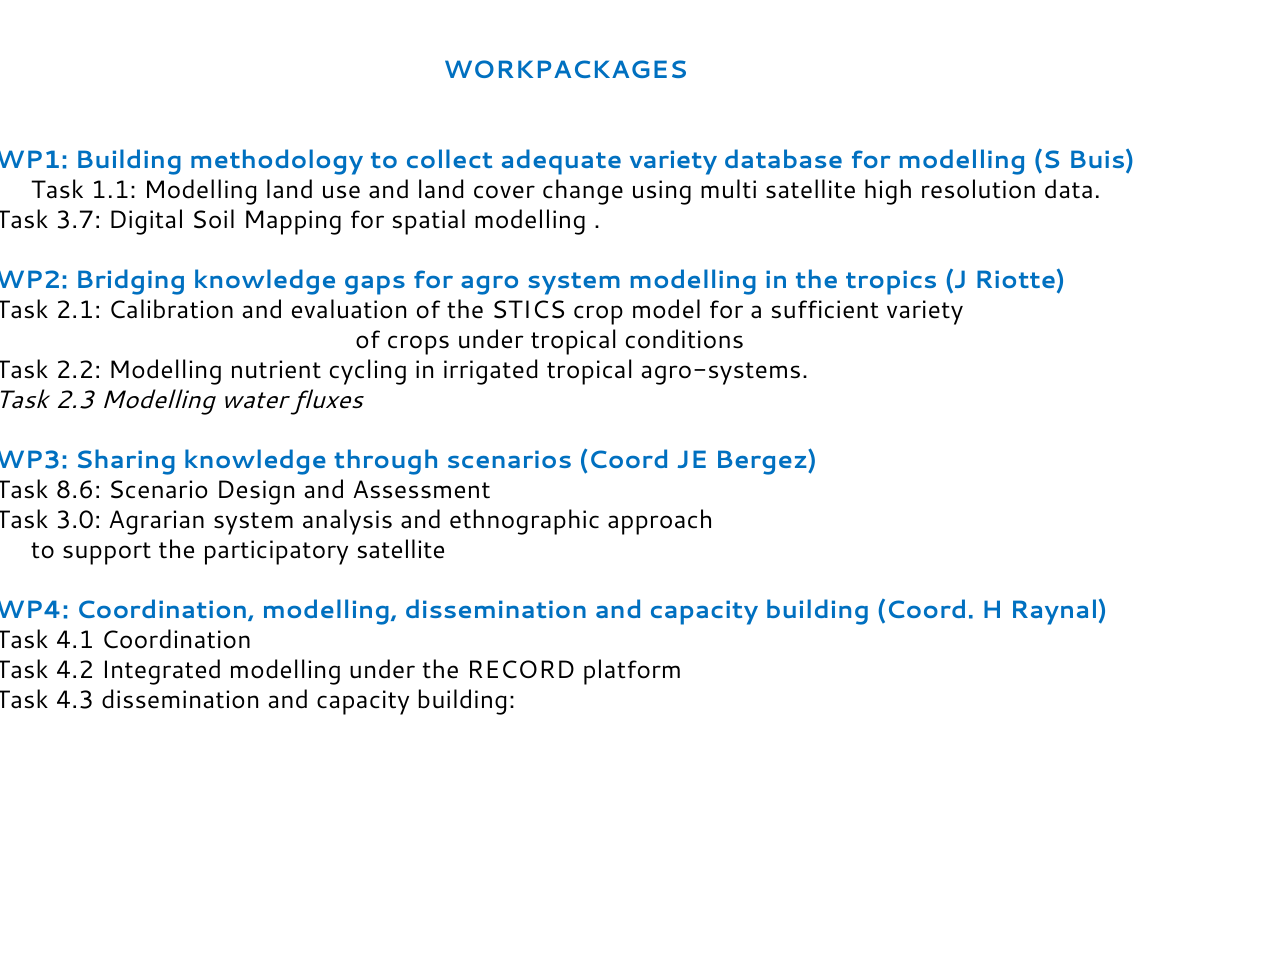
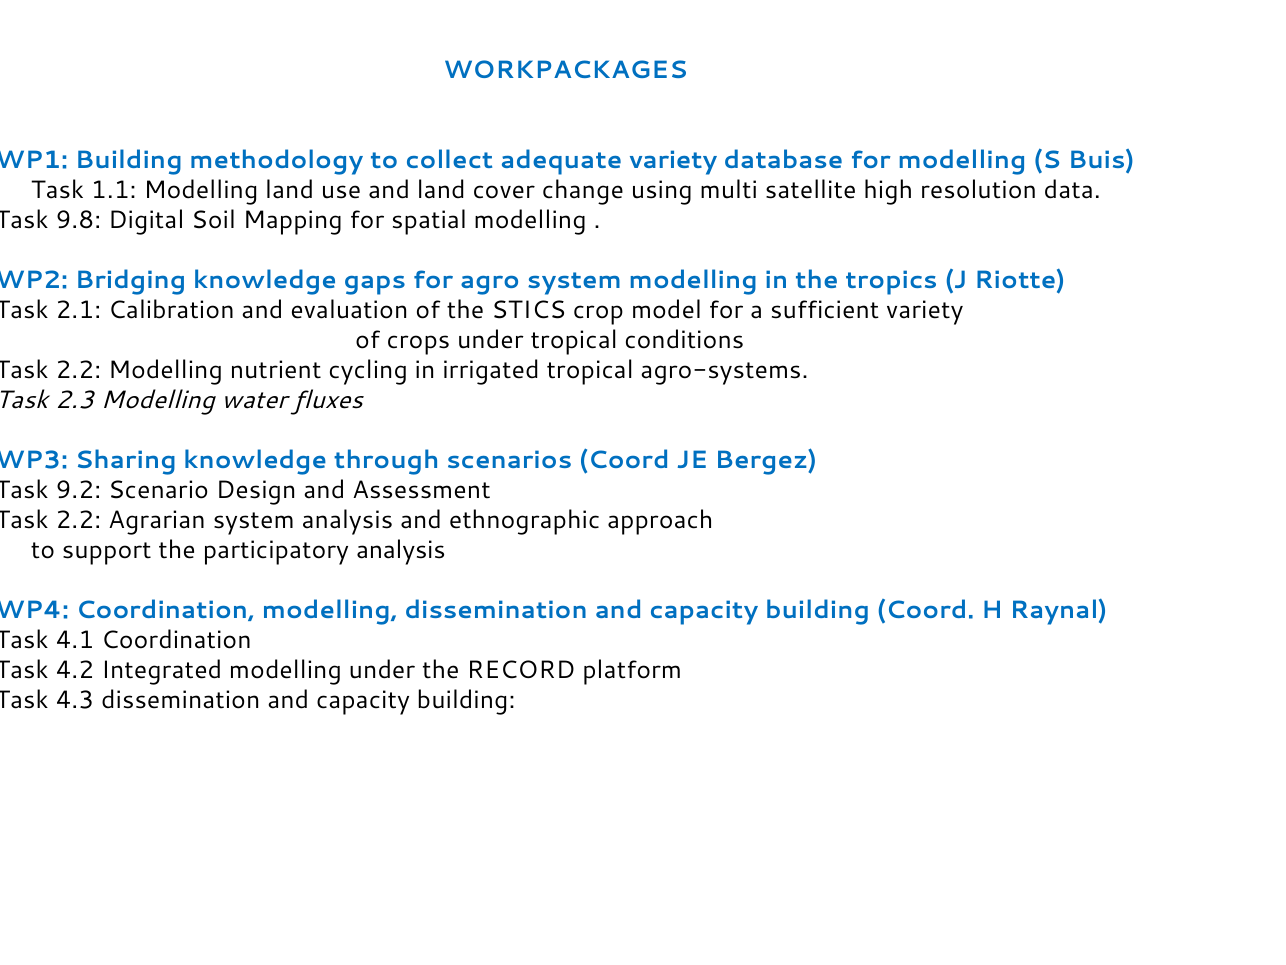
3.7: 3.7 -> 9.8
8.6: 8.6 -> 9.2
3.0 at (78, 520): 3.0 -> 2.2
participatory satellite: satellite -> analysis
